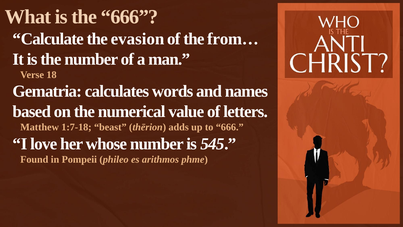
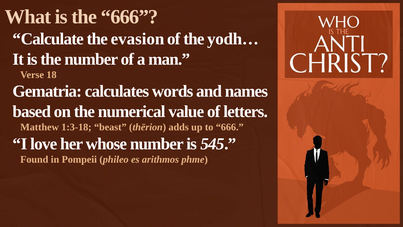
from…: from… -> yodh…
1:7-18: 1:7-18 -> 1:3-18
